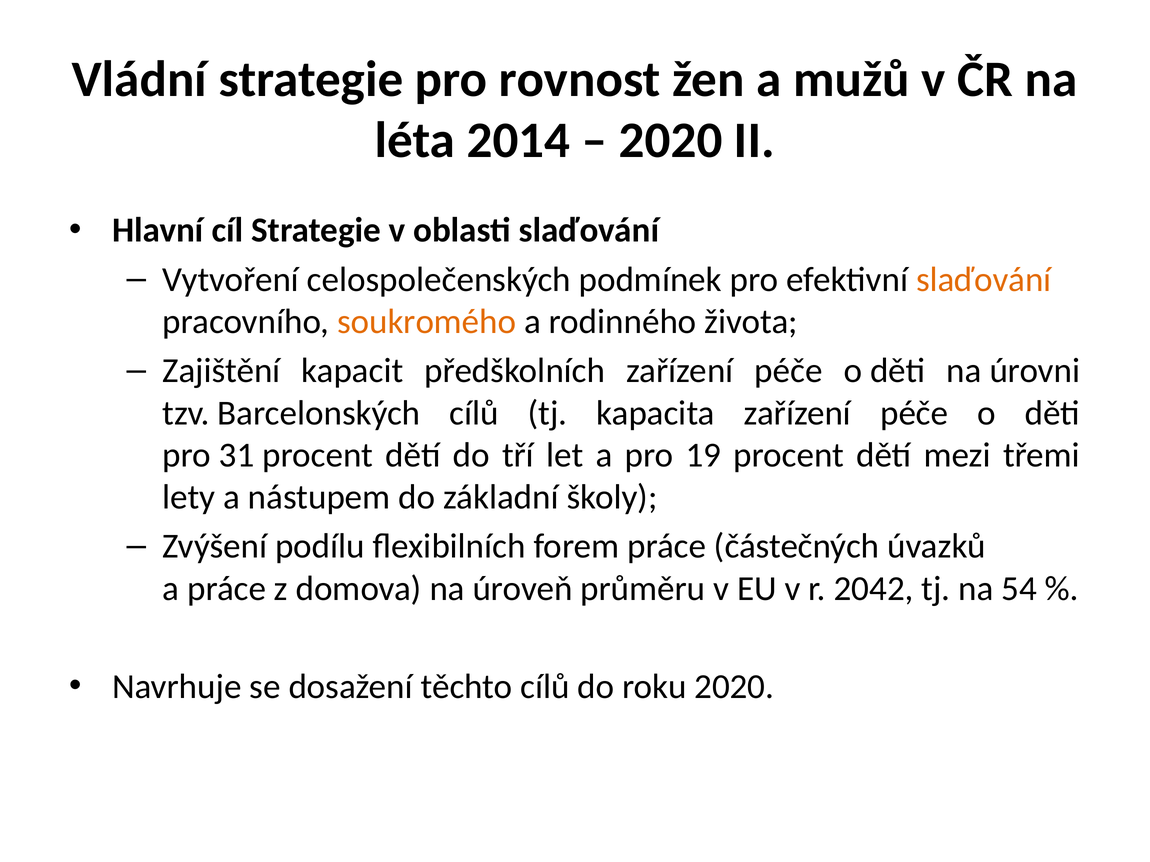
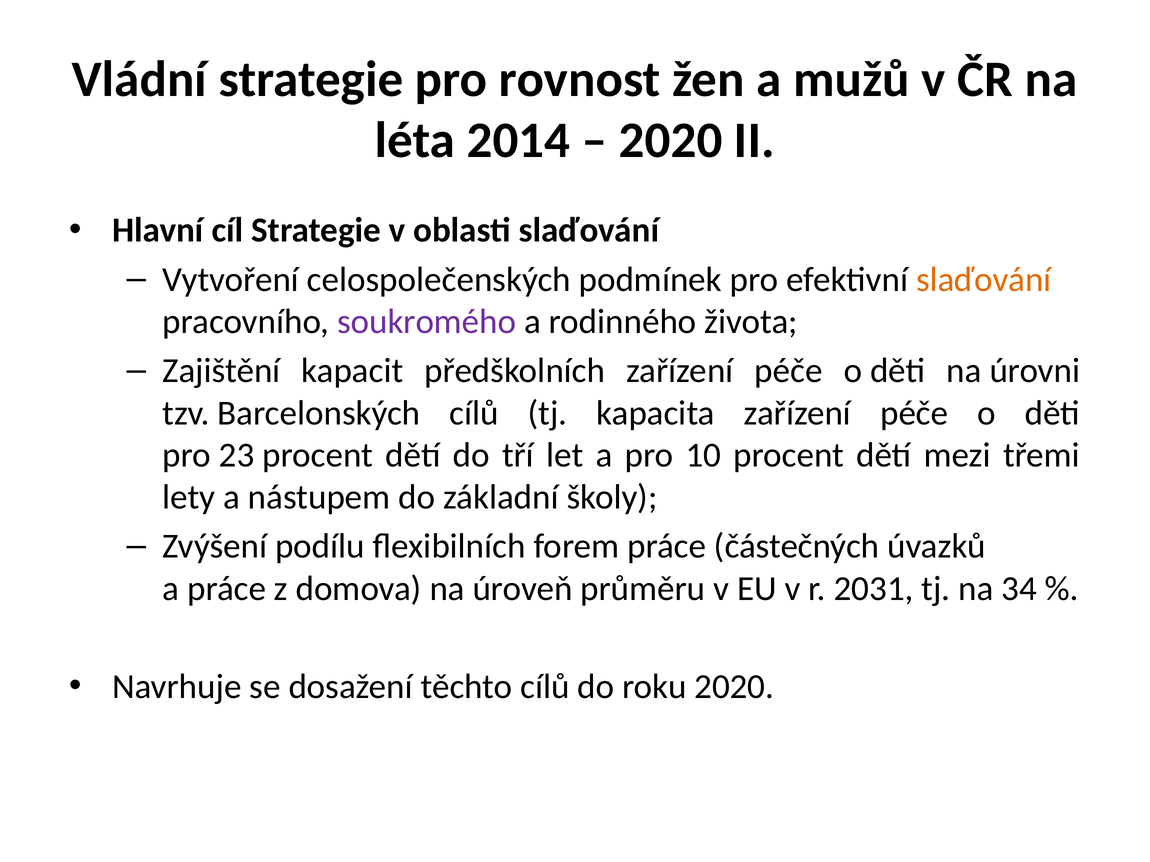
soukromého colour: orange -> purple
31: 31 -> 23
19: 19 -> 10
2042: 2042 -> 2031
54: 54 -> 34
